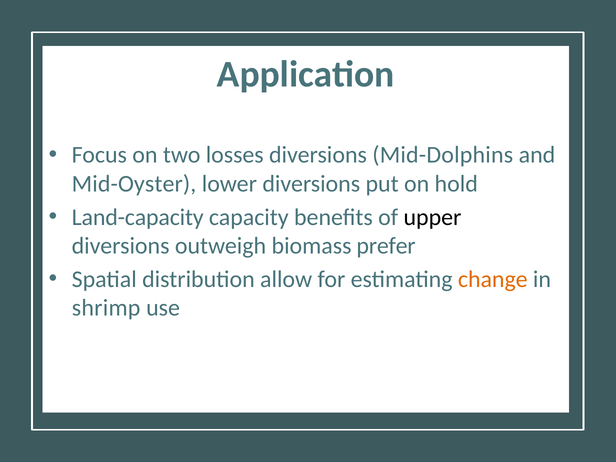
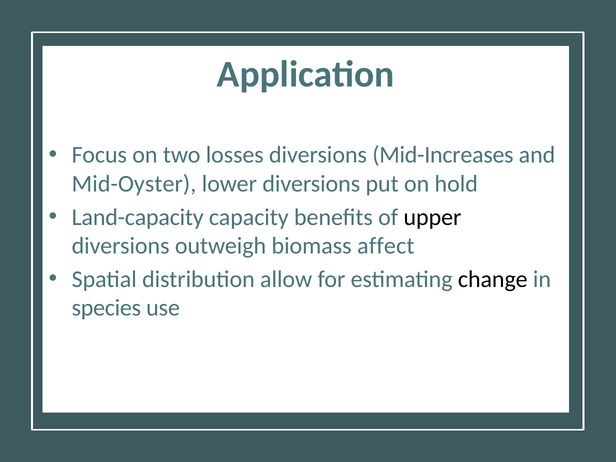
Mid-Dolphins: Mid-Dolphins -> Mid-Increases
prefer: prefer -> affect
change colour: orange -> black
shrimp: shrimp -> species
